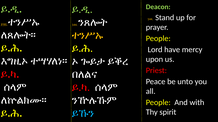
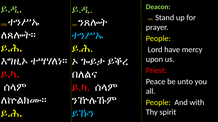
ተንሥኡ at (87, 35) colour: yellow -> light blue
